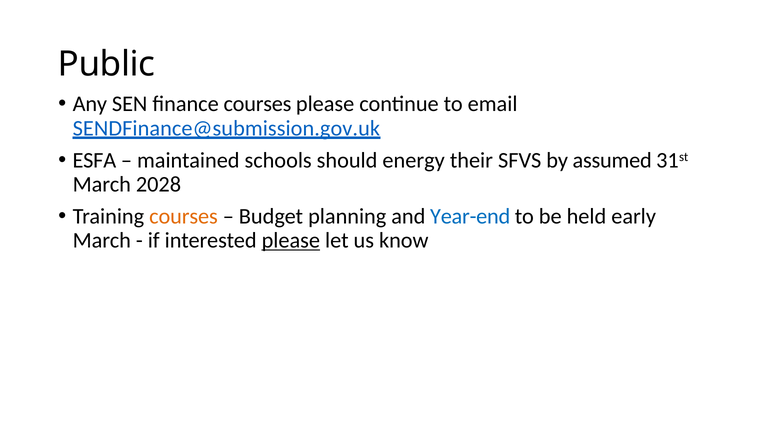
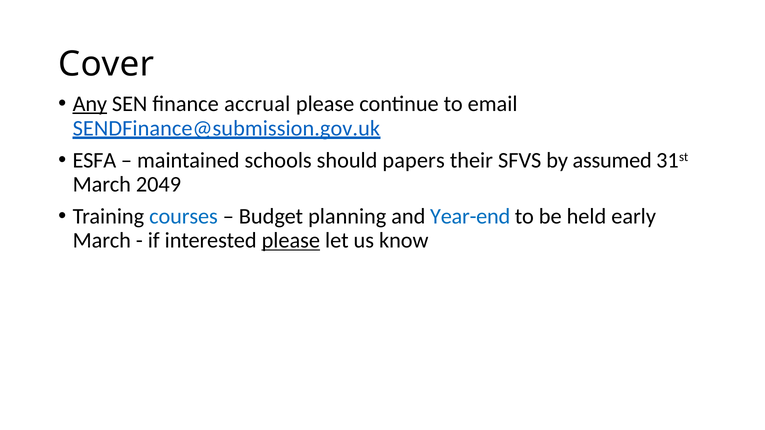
Public: Public -> Cover
Any underline: none -> present
finance courses: courses -> accrual
energy: energy -> papers
2028: 2028 -> 2049
courses at (184, 216) colour: orange -> blue
